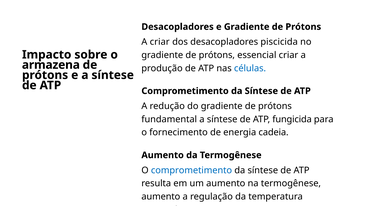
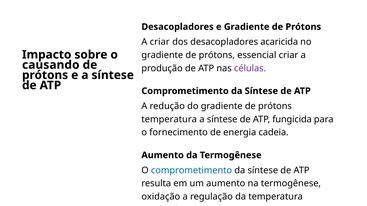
piscicida: piscicida -> acaricida
armazena: armazena -> causando
células colour: blue -> purple
fundamental at (169, 119): fundamental -> temperatura
aumento at (161, 197): aumento -> oxidação
